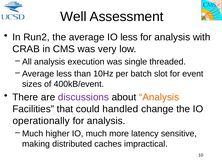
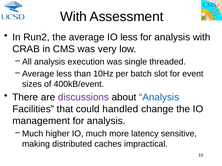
Well at (73, 17): Well -> With
Analysis at (159, 98) colour: orange -> blue
operationally: operationally -> management
